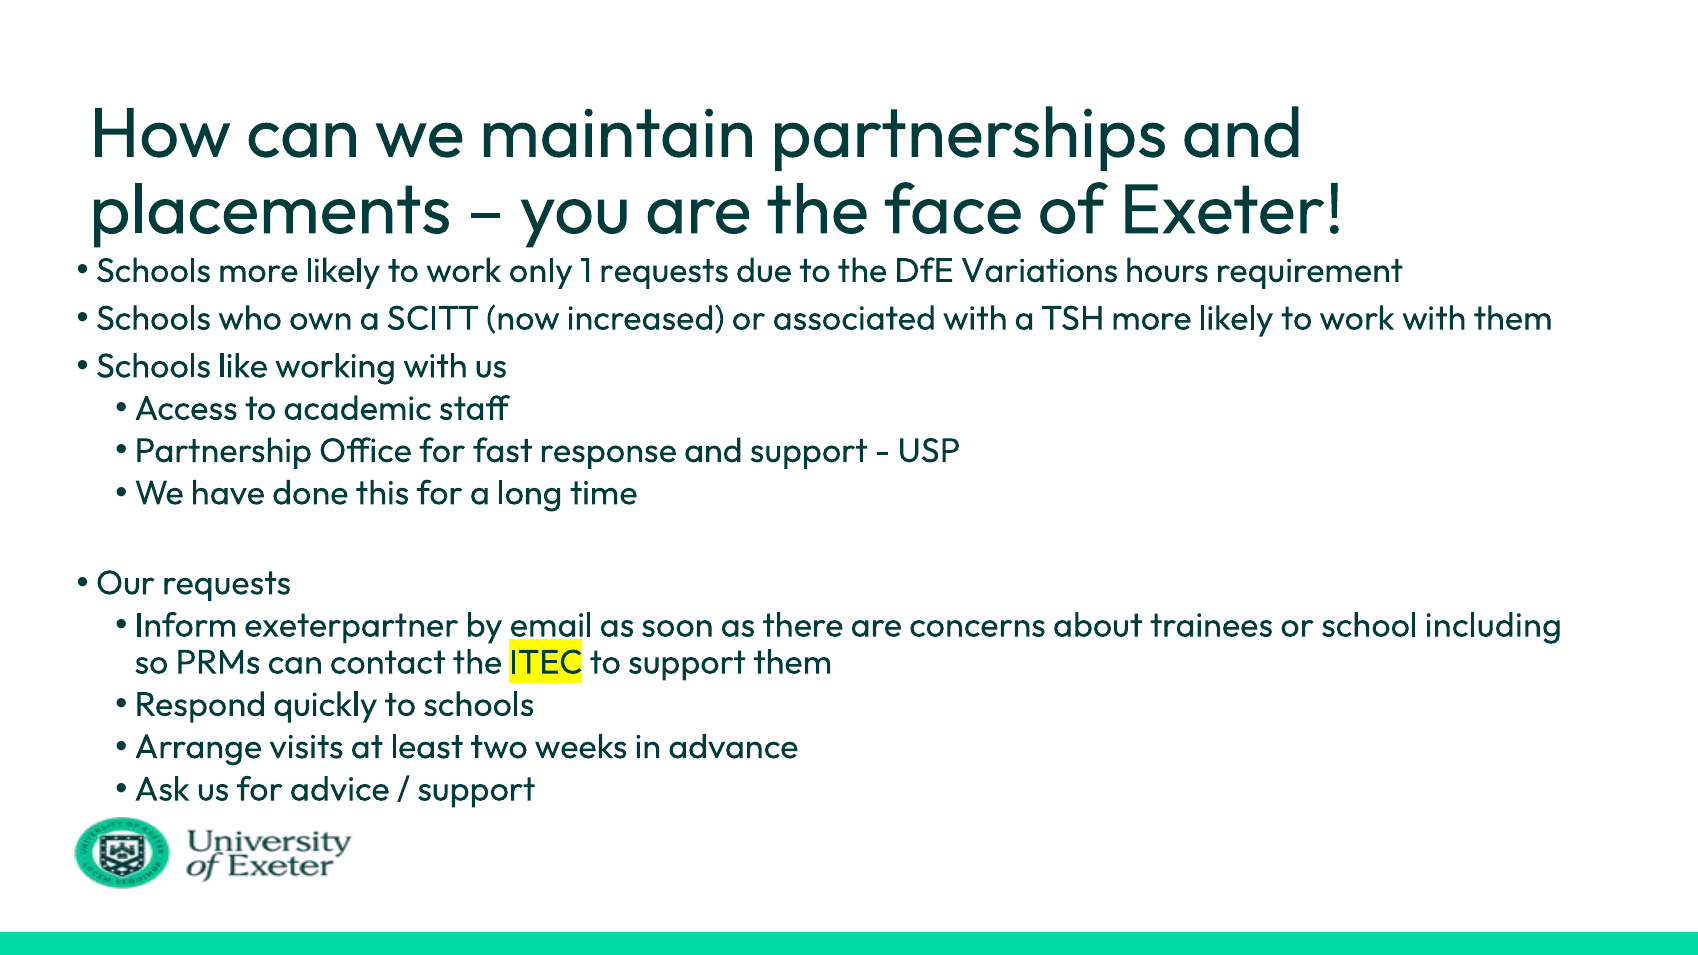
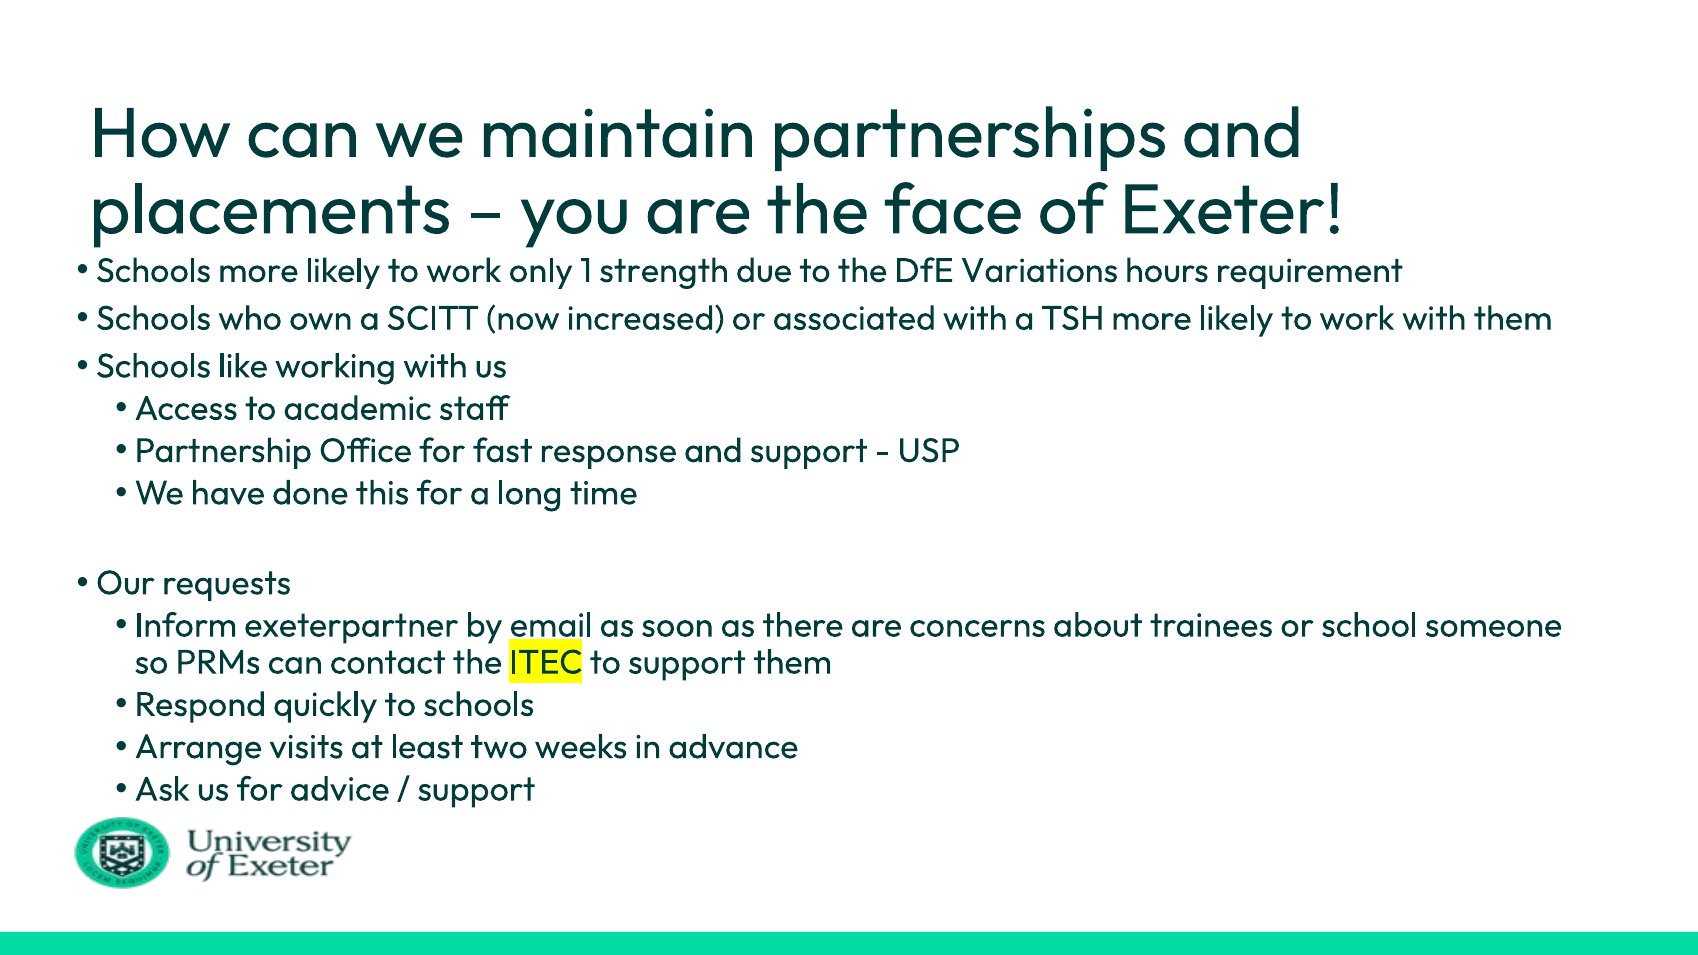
1 requests: requests -> strength
including: including -> someone
